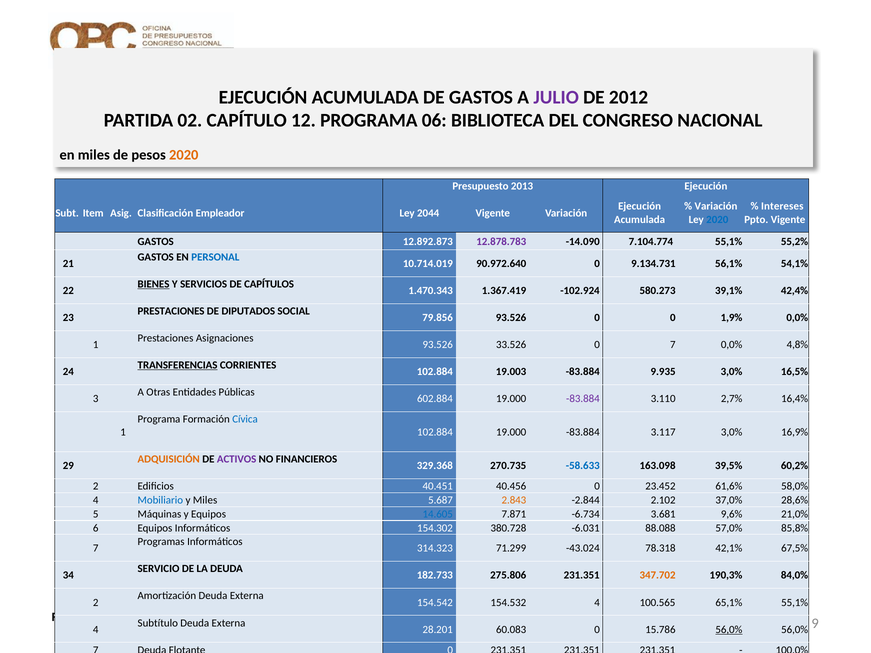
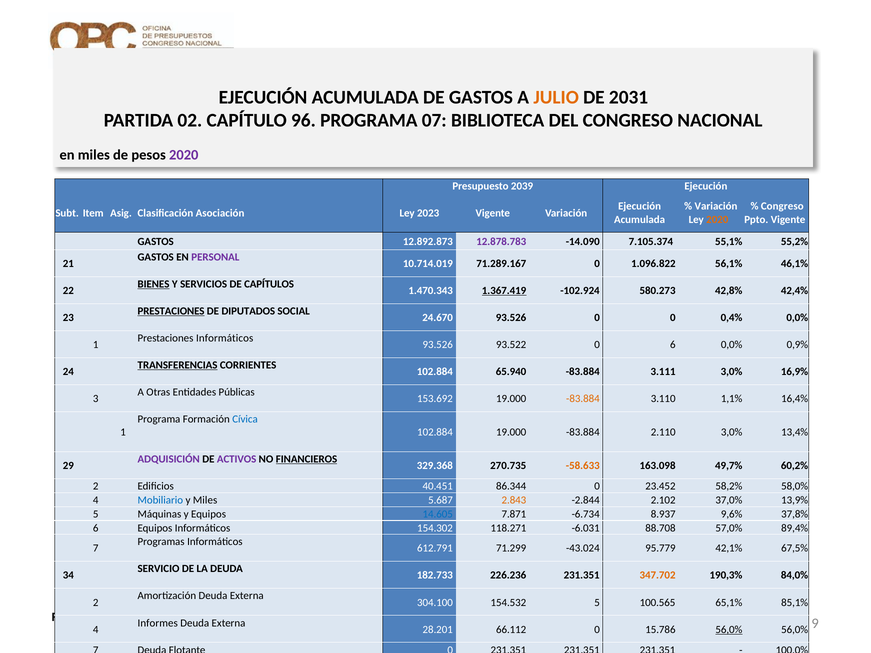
JULIO colour: purple -> orange
2012: 2012 -> 2031
12: 12 -> 96
06: 06 -> 07
2020 at (184, 155) colour: orange -> purple
2013: 2013 -> 2039
Intereses at (782, 206): Intereses -> Congreso
Empleador: Empleador -> Asociación
2044: 2044 -> 2023
2020 at (717, 220) colour: blue -> orange
7.104.774: 7.104.774 -> 7.105.374
PERSONAL colour: blue -> purple
90.972.640: 90.972.640 -> 71.289.167
9.134.731: 9.134.731 -> 1.096.822
54,1%: 54,1% -> 46,1%
1.367.419 underline: none -> present
39,1%: 39,1% -> 42,8%
PRESTACIONES at (171, 311) underline: none -> present
79.856: 79.856 -> 24.670
1,9%: 1,9% -> 0,4%
Prestaciones Asignaciones: Asignaciones -> Informáticos
33.526: 33.526 -> 93.522
0 7: 7 -> 6
4,8%: 4,8% -> 0,9%
19.003: 19.003 -> 65.940
9.935: 9.935 -> 3.111
16,5%: 16,5% -> 16,9%
602.884: 602.884 -> 153.692
-83.884 at (583, 399) colour: purple -> orange
2,7%: 2,7% -> 1,1%
3.117: 3.117 -> 2.110
16,9%: 16,9% -> 13,4%
ADQUISICIÓN colour: orange -> purple
FINANCIEROS underline: none -> present
-58.633 colour: blue -> orange
39,5%: 39,5% -> 49,7%
40.456: 40.456 -> 86.344
61,6%: 61,6% -> 58,2%
28,6%: 28,6% -> 13,9%
3.681: 3.681 -> 8.937
21,0%: 21,0% -> 37,8%
380.728: 380.728 -> 118.271
88.088: 88.088 -> 88.708
85,8%: 85,8% -> 89,4%
314.323: 314.323 -> 612.791
78.318: 78.318 -> 95.779
275.806: 275.806 -> 226.236
154.542: 154.542 -> 304.100
154.532 4: 4 -> 5
65,1% 55,1%: 55,1% -> 85,1%
Subtítulo at (158, 623): Subtítulo -> Informes
60.083: 60.083 -> 66.112
